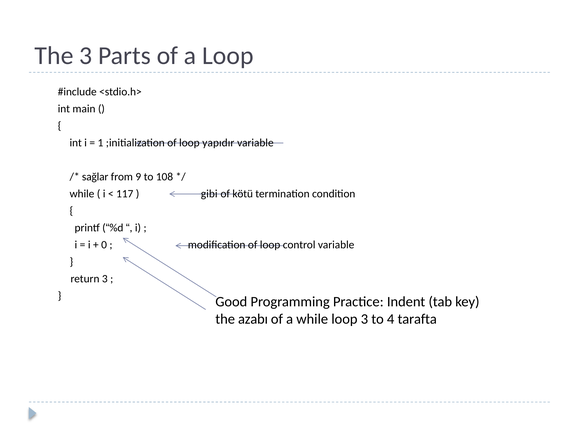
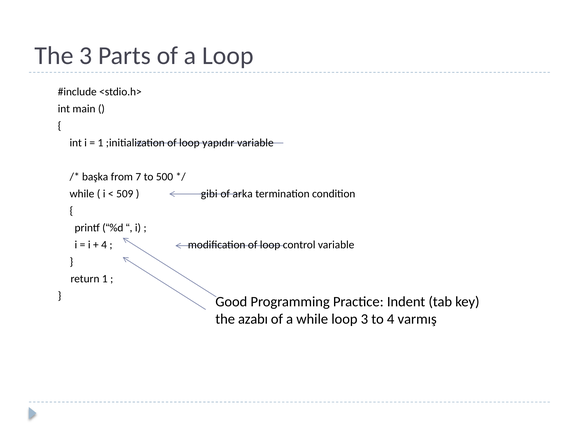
sağlar: sağlar -> başka
9: 9 -> 7
108: 108 -> 500
117: 117 -> 509
kötü: kötü -> arka
0 at (104, 245): 0 -> 4
return 3: 3 -> 1
tarafta: tarafta -> varmış
